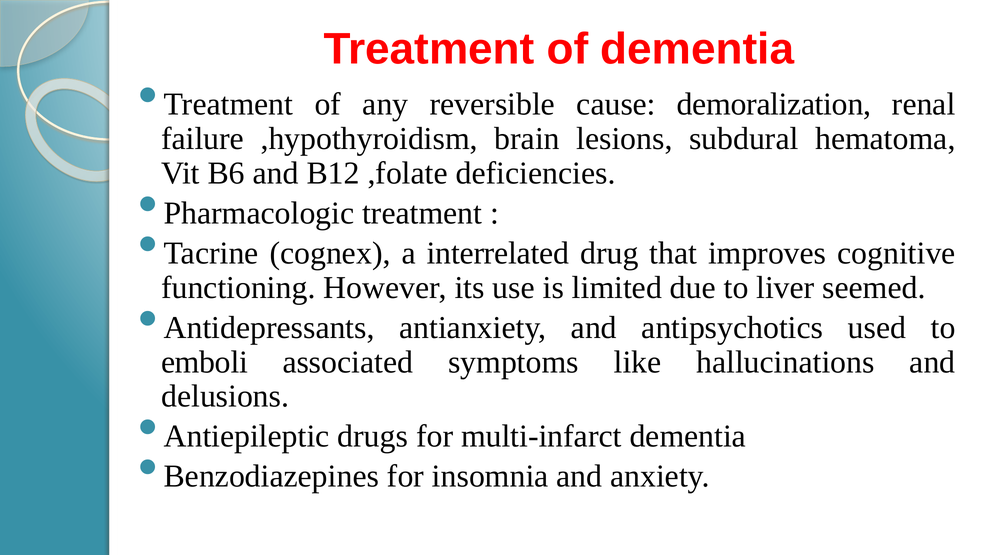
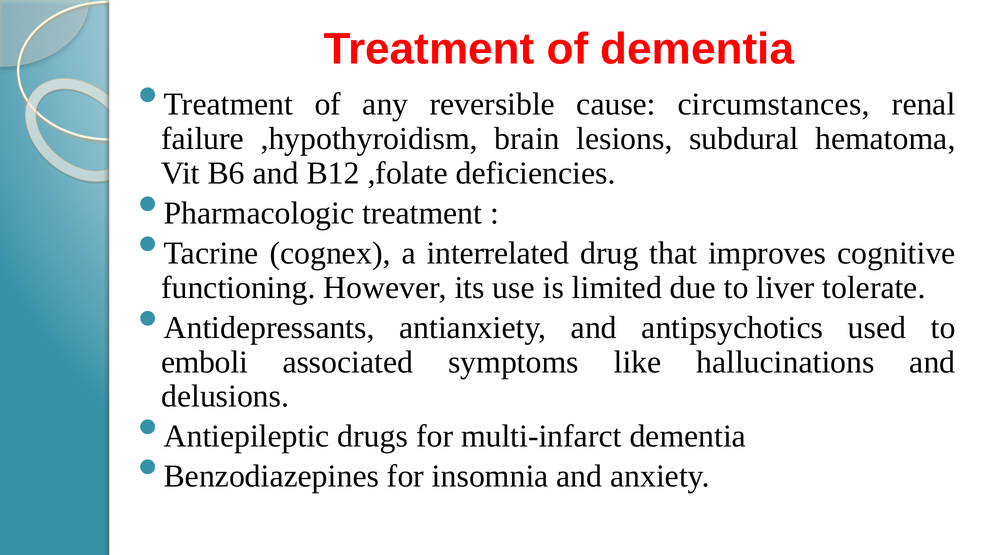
demoralization: demoralization -> circumstances
seemed: seemed -> tolerate
